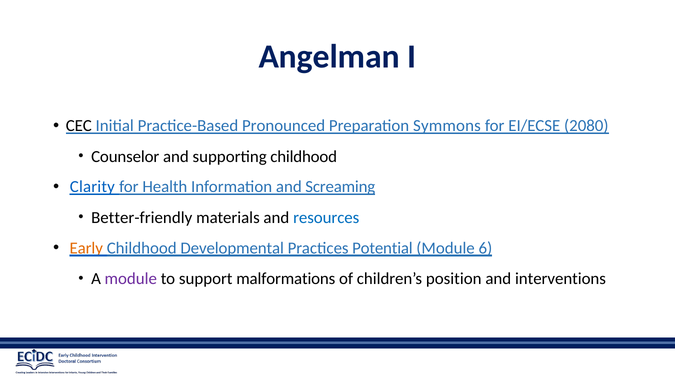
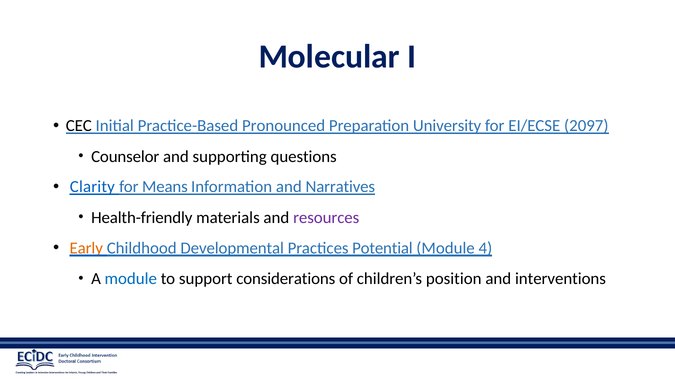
Angelman: Angelman -> Molecular
Symmons: Symmons -> University
2080: 2080 -> 2097
supporting childhood: childhood -> questions
Health: Health -> Means
Screaming: Screaming -> Narratives
Better-friendly: Better-friendly -> Health-friendly
resources colour: blue -> purple
6: 6 -> 4
module at (131, 279) colour: purple -> blue
malformations: malformations -> considerations
